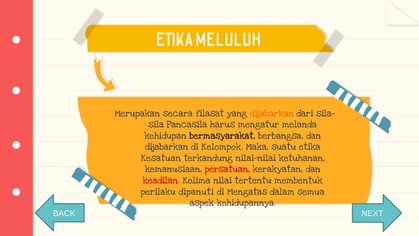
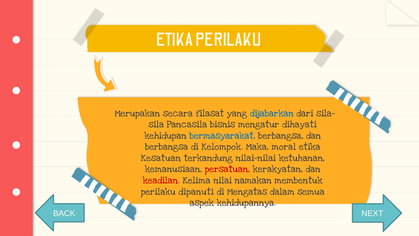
ETIKA MELULUH: MELULUH -> PERILAKU
dijabarkan at (272, 113) colour: orange -> blue
harus: harus -> bisnis
melanda: melanda -> dihayati
bermasyarakat colour: black -> blue
dijabarkan at (167, 147): dijabarkan -> berbangsa
suatu: suatu -> moral
tertentu: tertentu -> namakan
